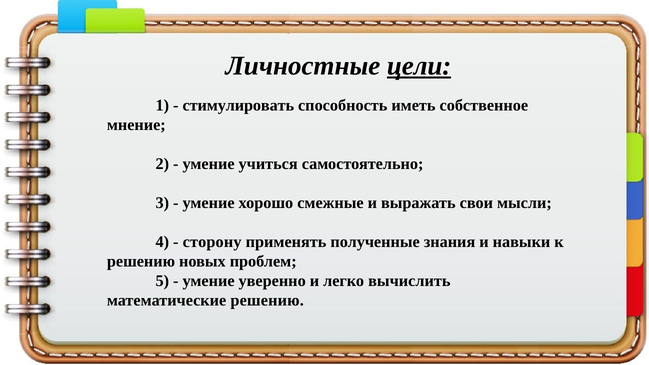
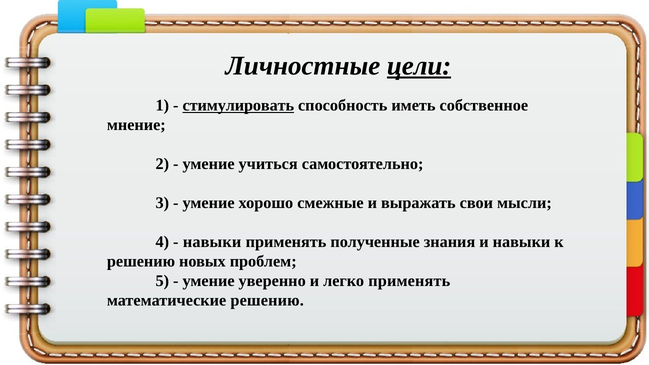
стимулировать underline: none -> present
сторону at (212, 242): сторону -> навыки
легко вычислить: вычислить -> применять
